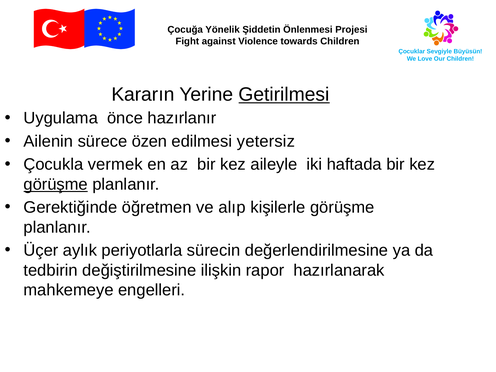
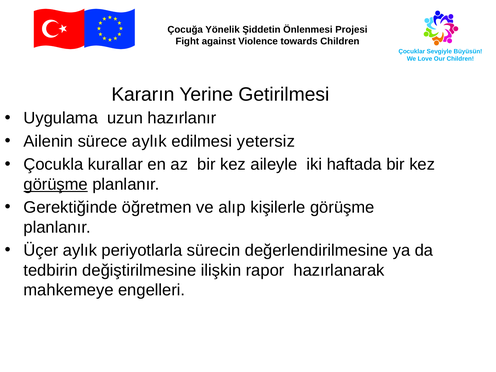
Getirilmesi underline: present -> none
önce: önce -> uzun
sürece özen: özen -> aylık
vermek: vermek -> kurallar
